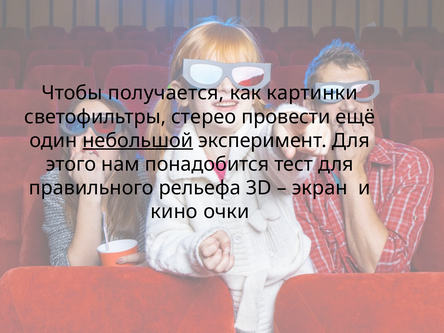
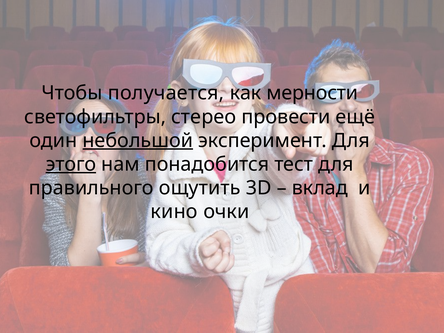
картинки: картинки -> мерности
этого underline: none -> present
рельефа: рельефа -> ощутить
экран: экран -> вклад
